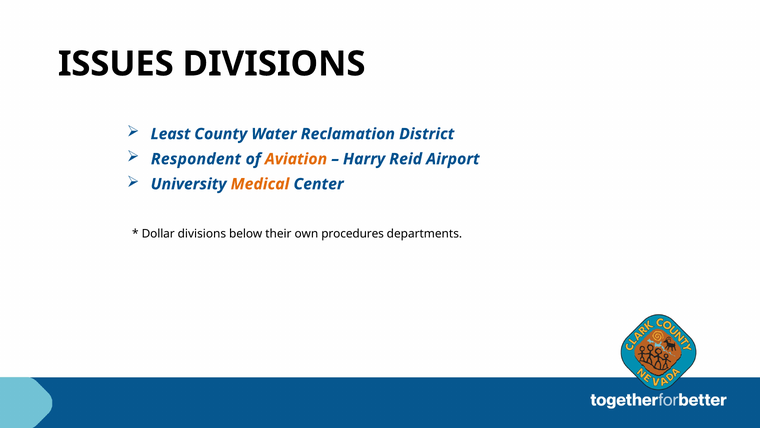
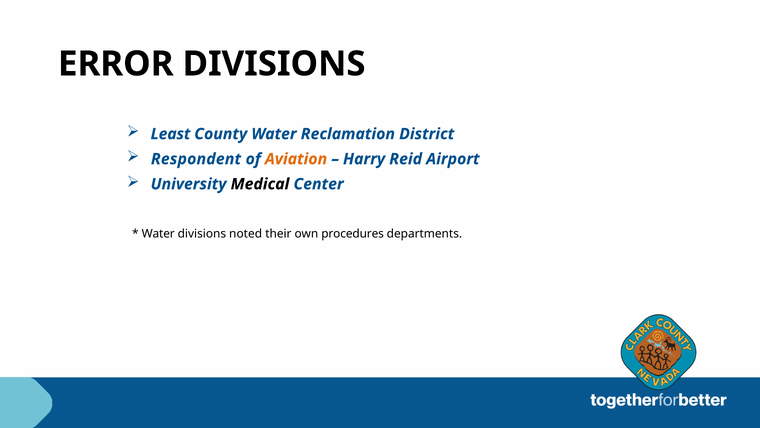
ISSUES: ISSUES -> ERROR
Medical colour: orange -> black
Dollar at (158, 234): Dollar -> Water
below: below -> noted
